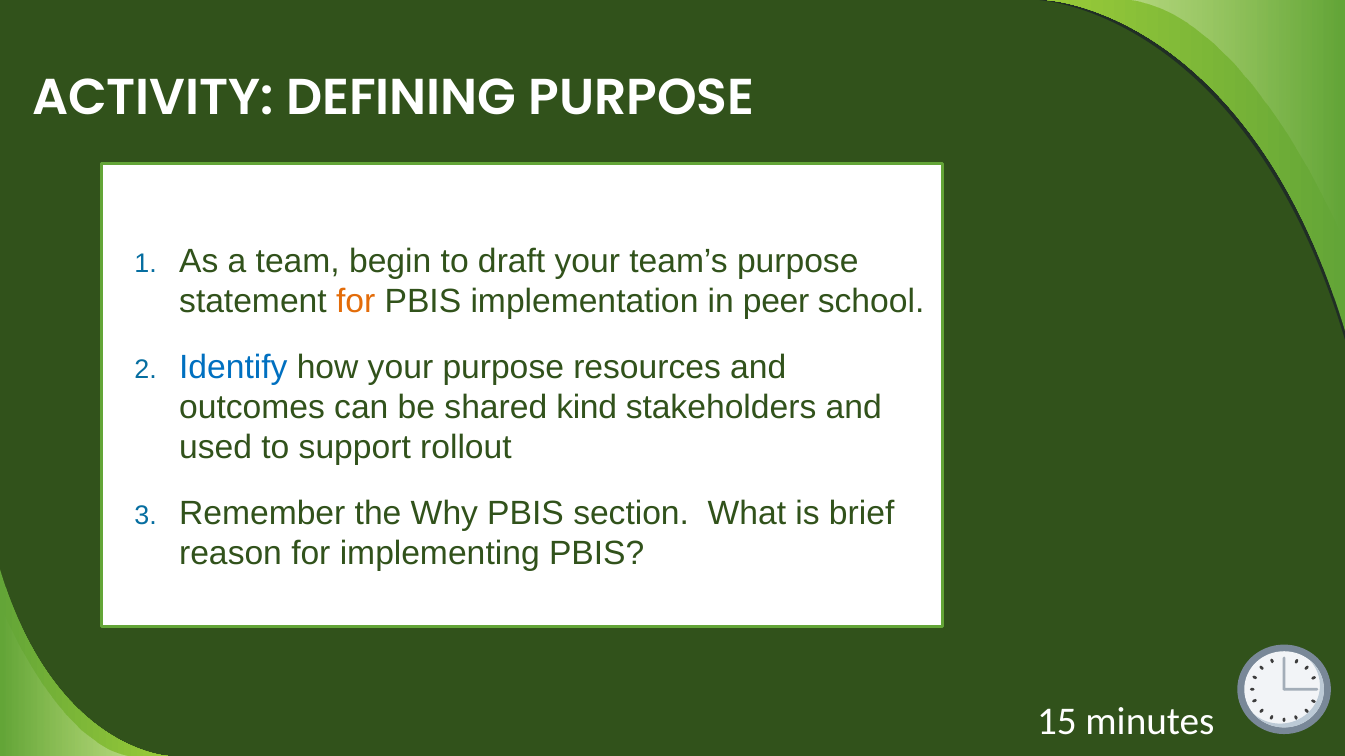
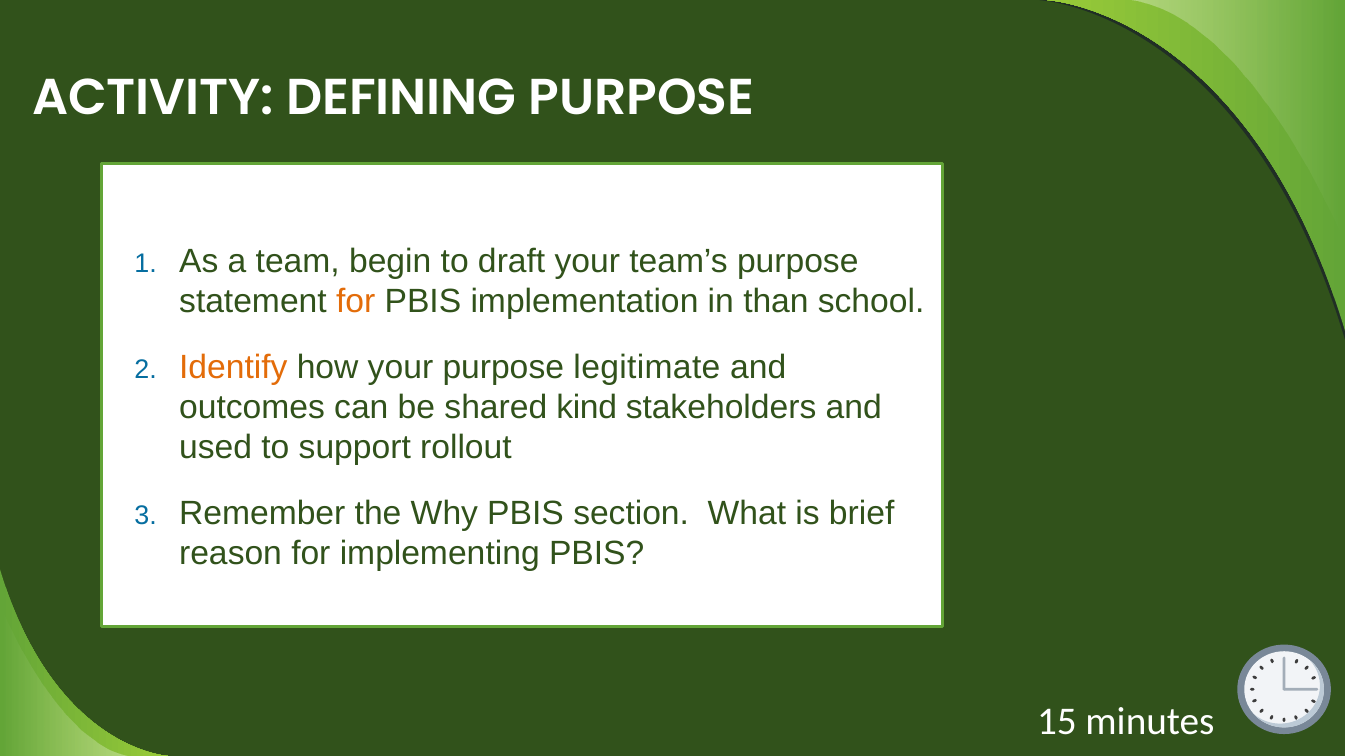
peer: peer -> than
Identify colour: blue -> orange
resources: resources -> legitimate
